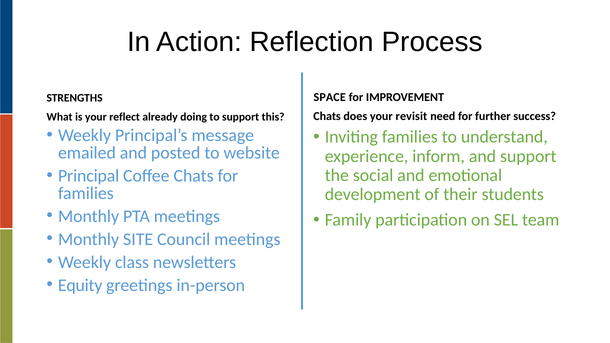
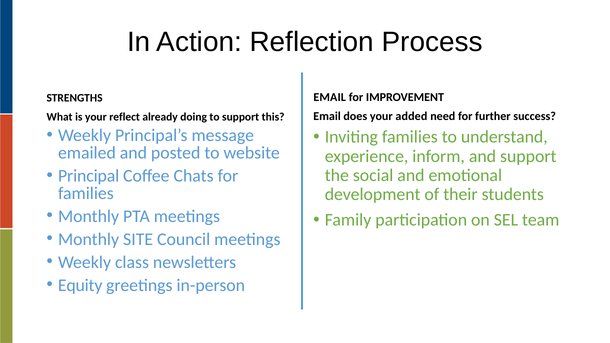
SPACE at (330, 97): SPACE -> EMAIL
Chats at (327, 116): Chats -> Email
revisit: revisit -> added
